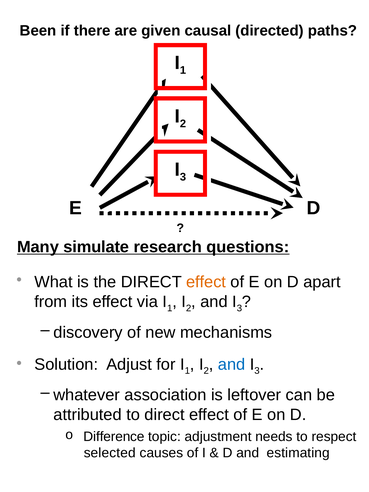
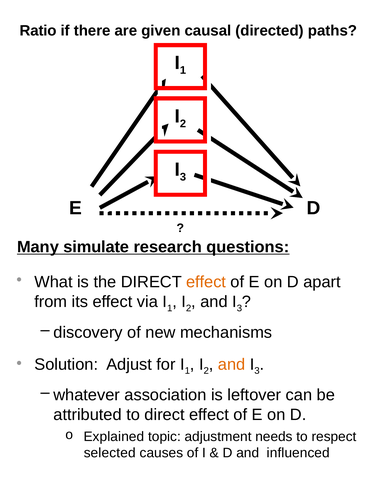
Been: Been -> Ratio
and at (232, 364) colour: blue -> orange
Difference: Difference -> Explained
estimating: estimating -> influenced
